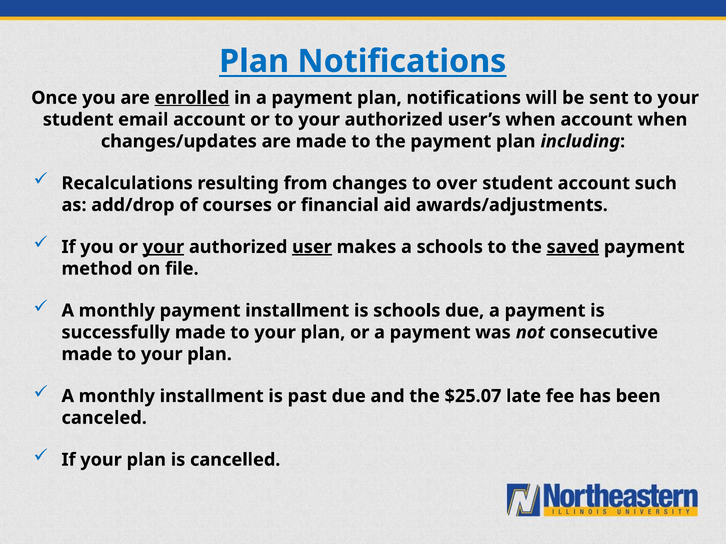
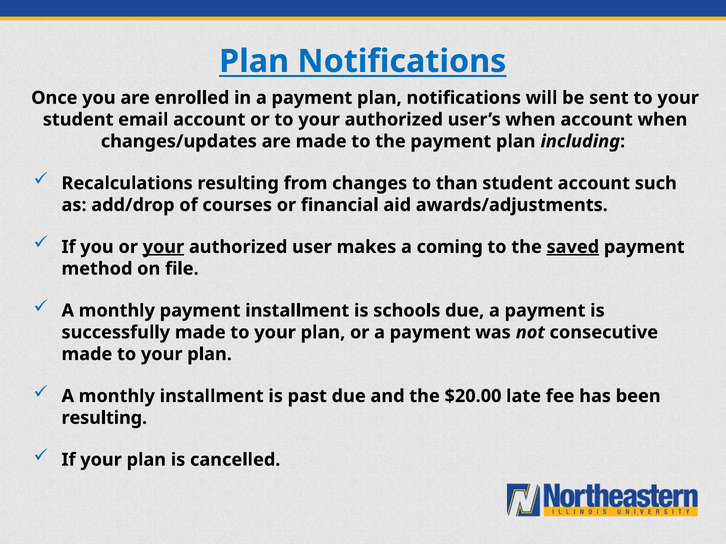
enrolled underline: present -> none
over: over -> than
user underline: present -> none
a schools: schools -> coming
$25.07: $25.07 -> $20.00
canceled at (104, 418): canceled -> resulting
